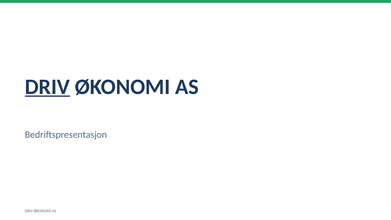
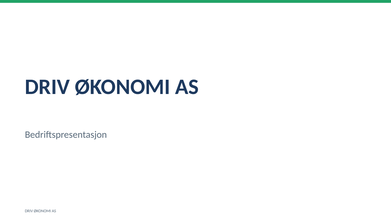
DRIV at (47, 87) underline: present -> none
